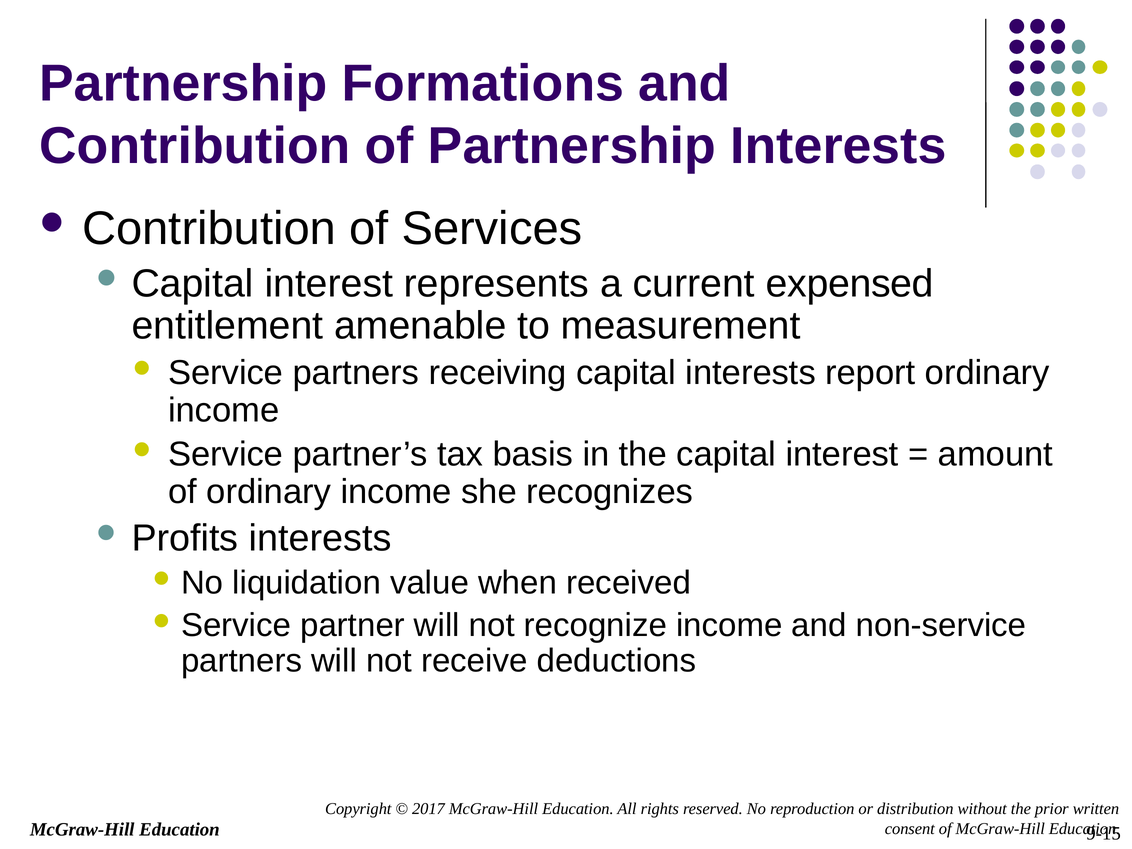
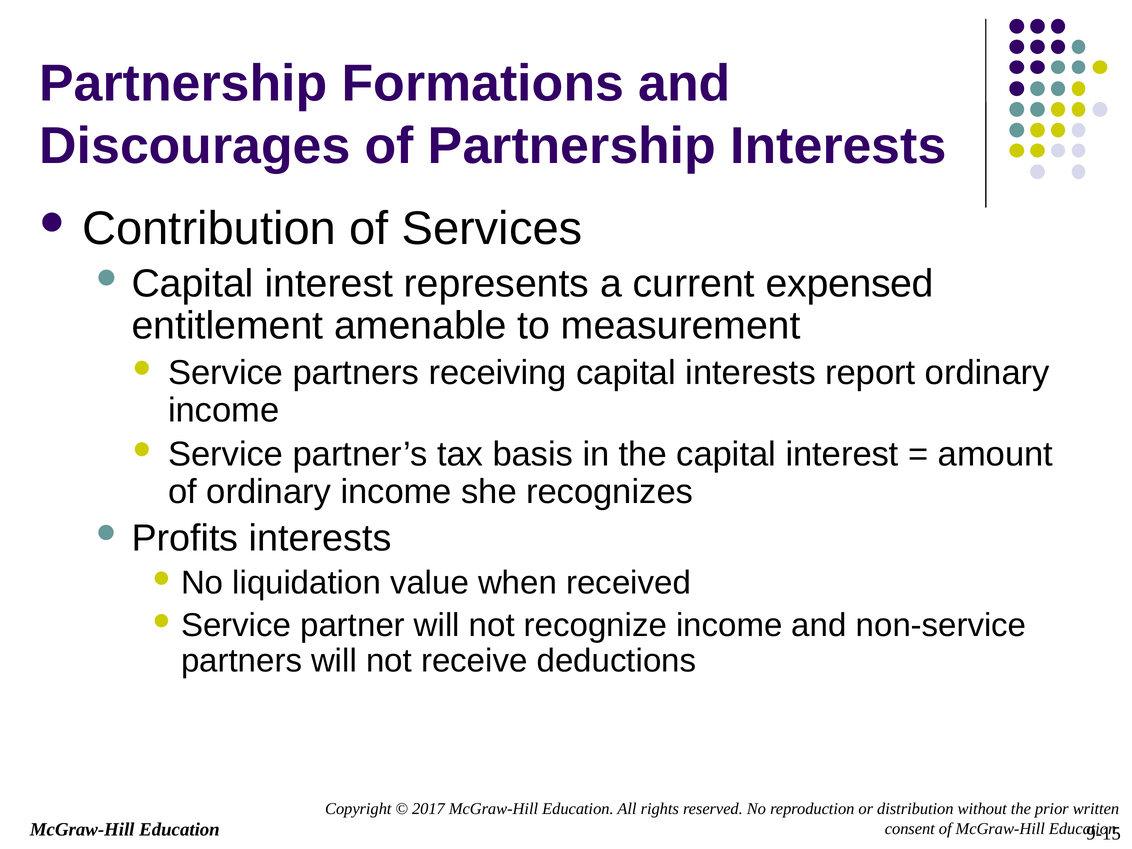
Contribution at (195, 146): Contribution -> Discourages
